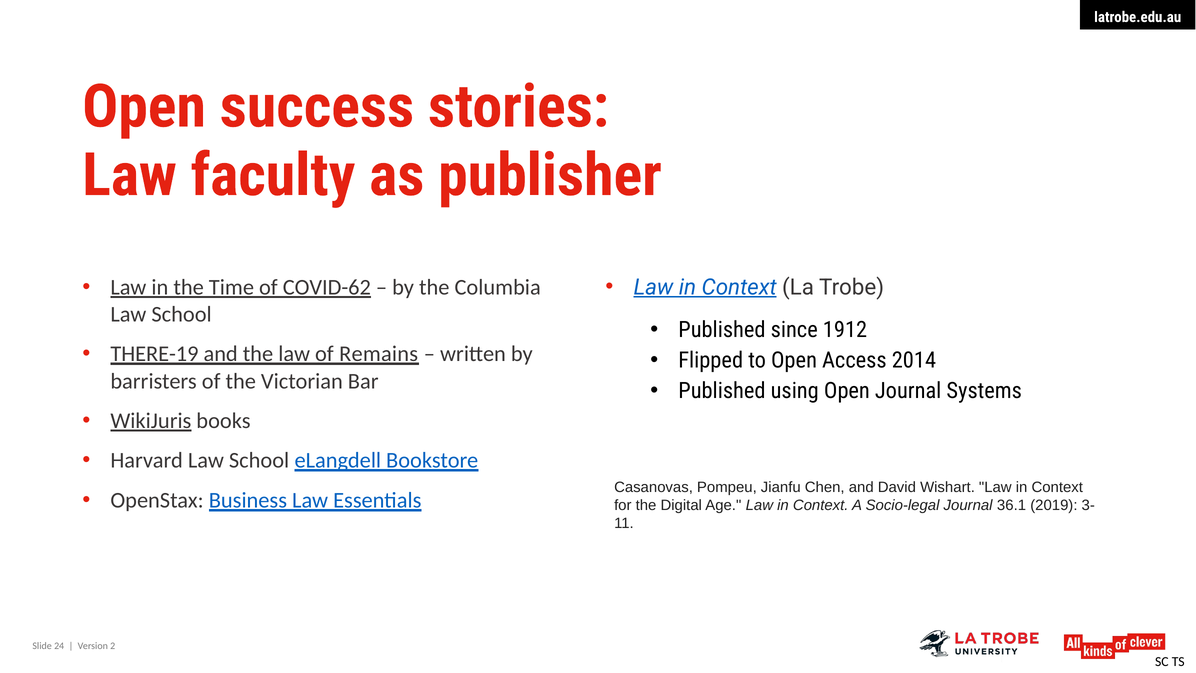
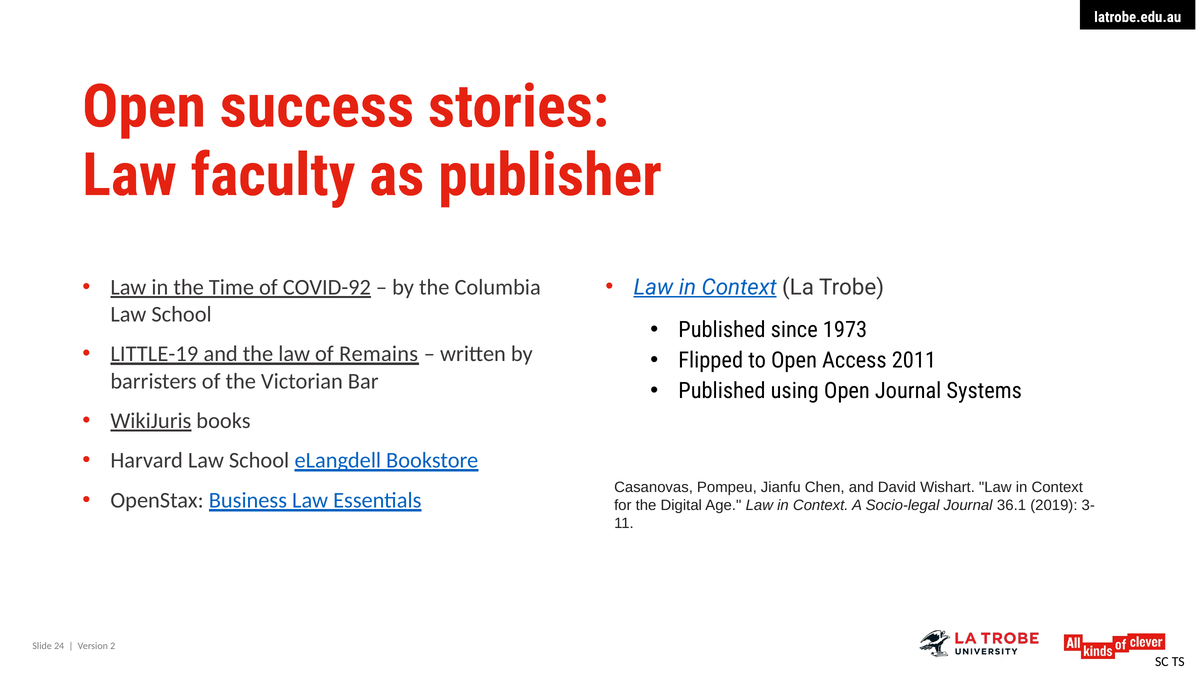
COVID-62: COVID-62 -> COVID-92
1912: 1912 -> 1973
THERE-19: THERE-19 -> LITTLE-19
2014: 2014 -> 2011
